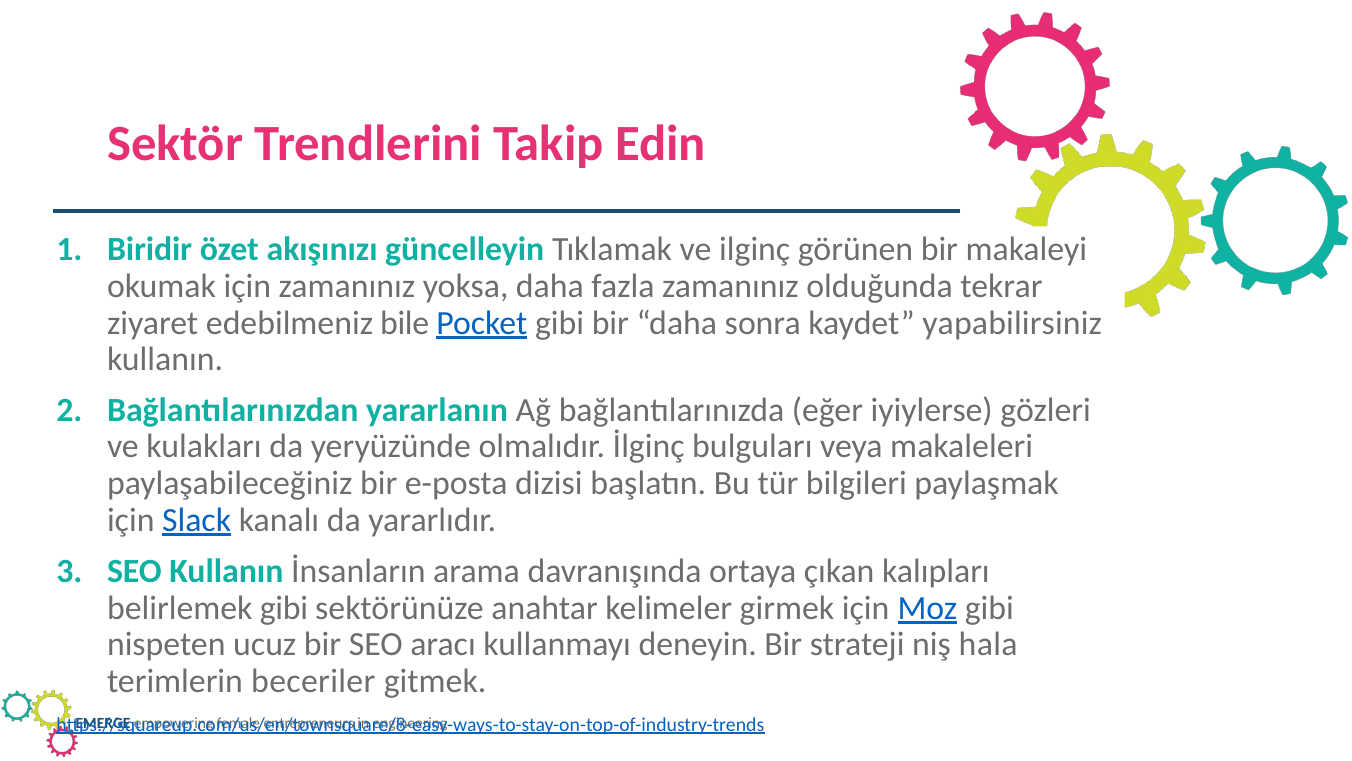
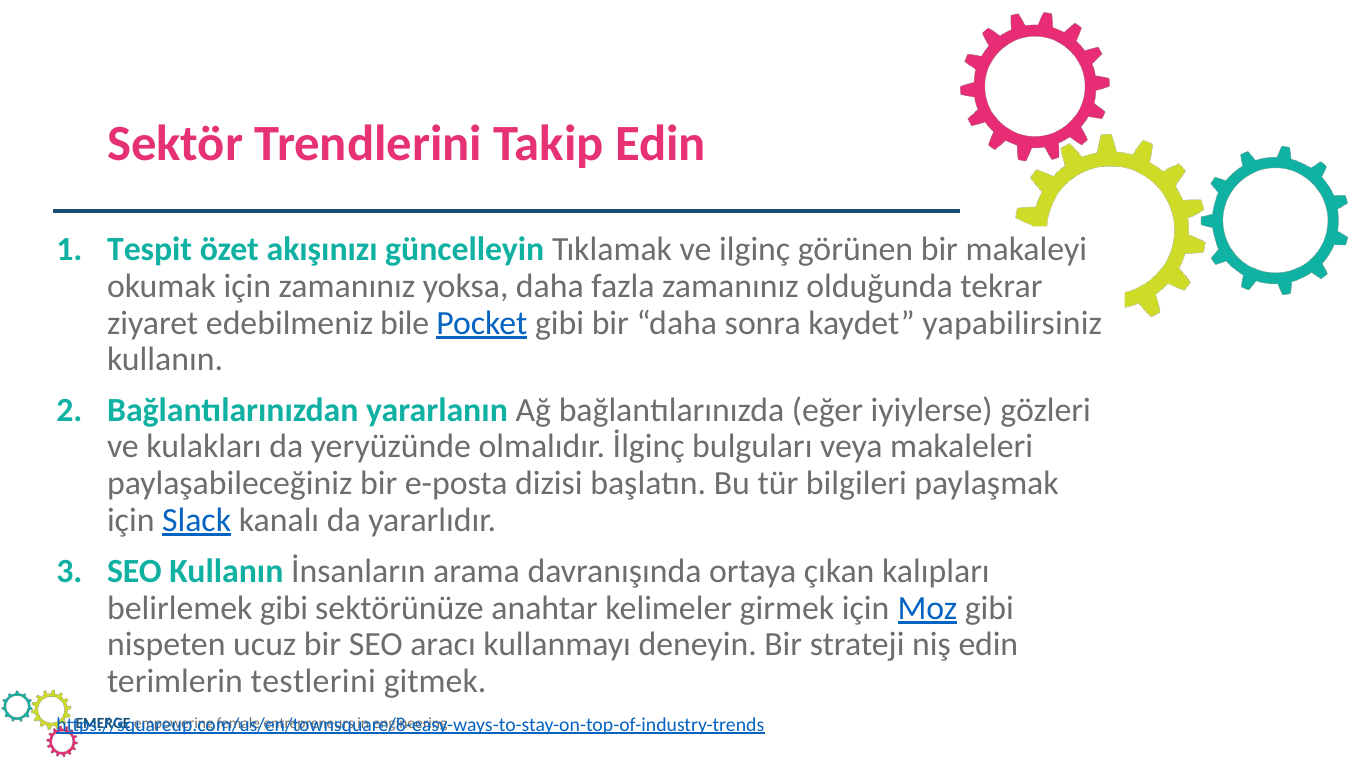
Biridir: Biridir -> Tespit
niş hala: hala -> edin
beceriler: beceriler -> testlerini
